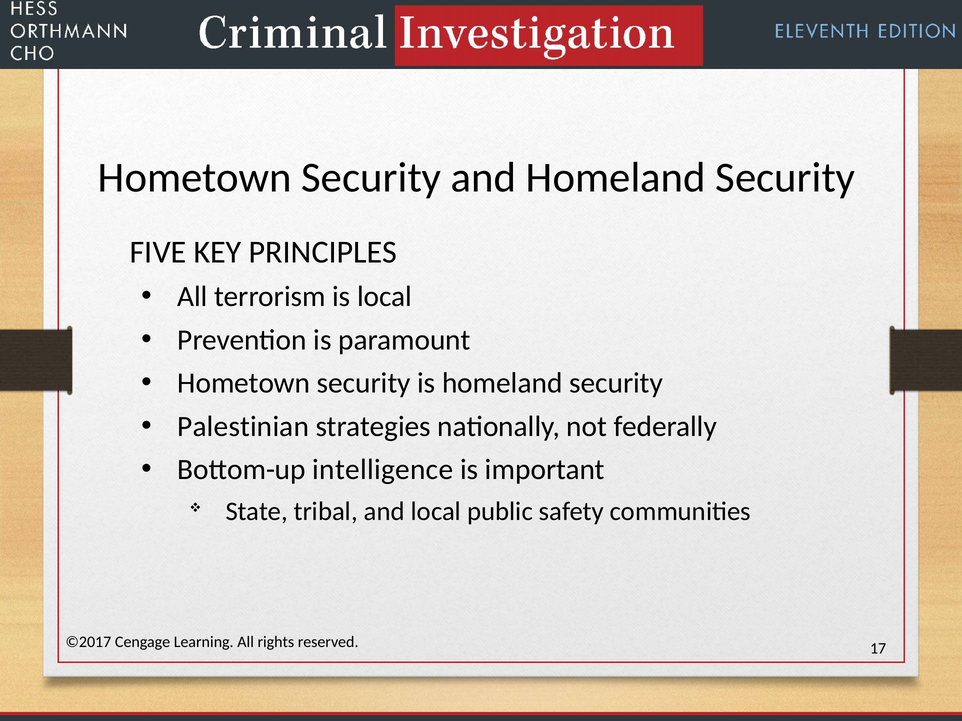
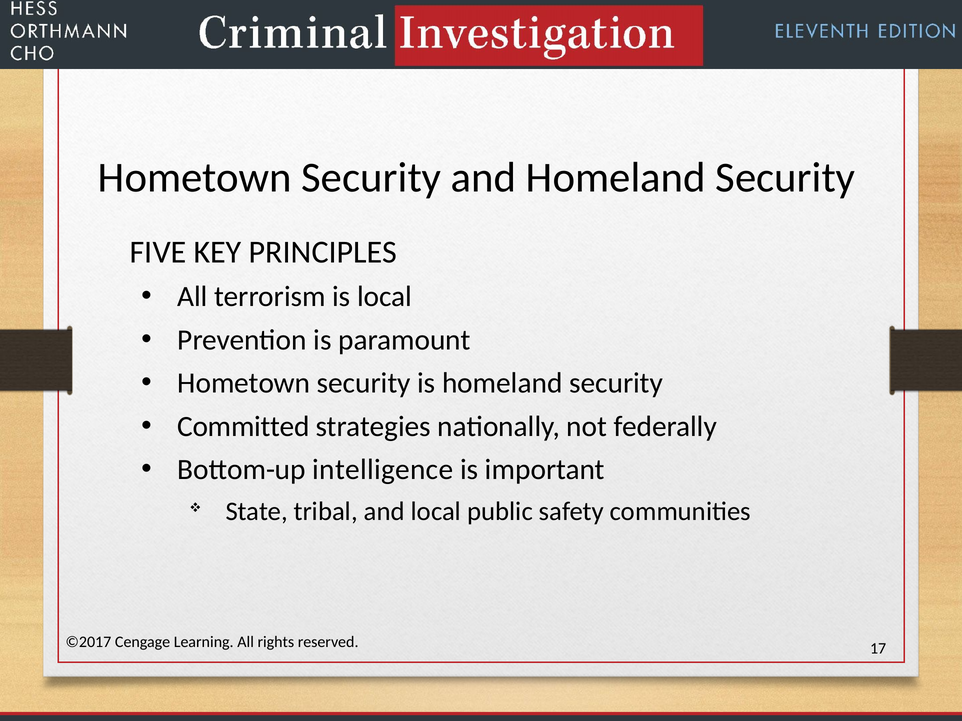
Palestinian: Palestinian -> Committed
